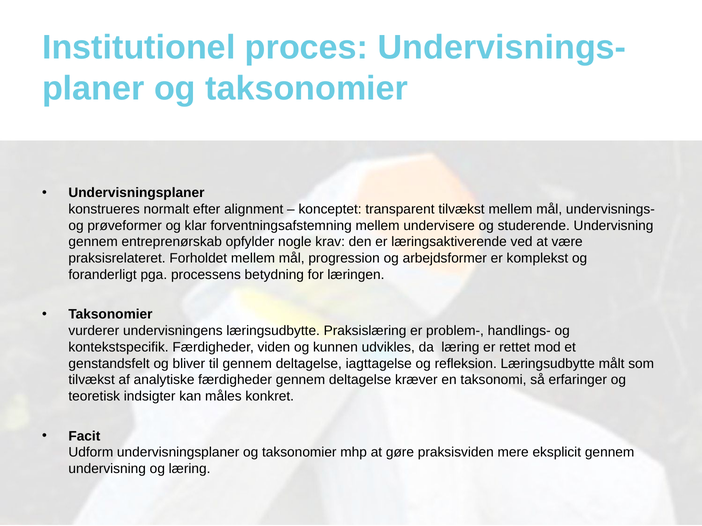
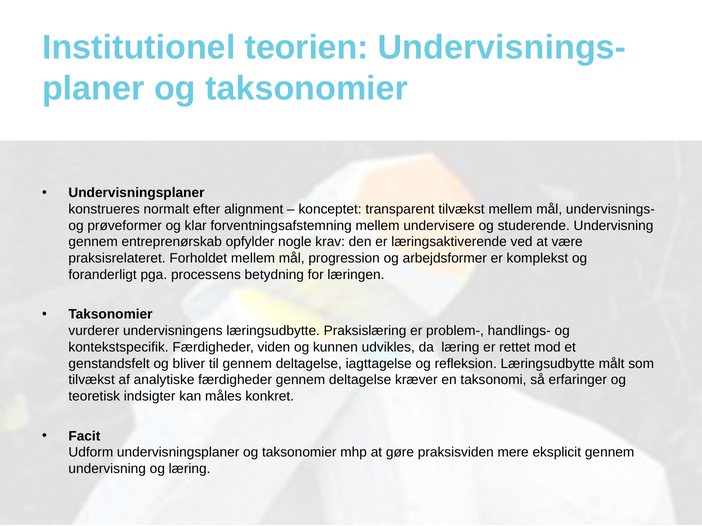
proces: proces -> teorien
